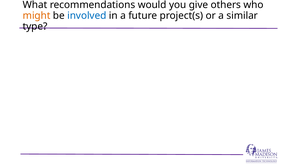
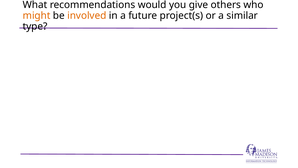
involved colour: blue -> orange
